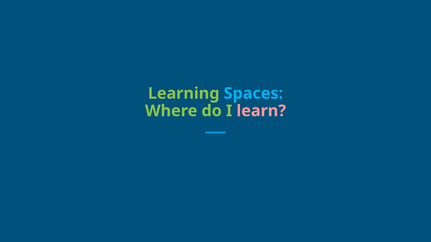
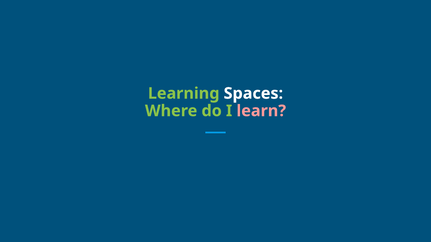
Spaces colour: light blue -> white
